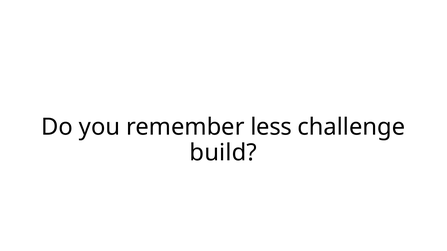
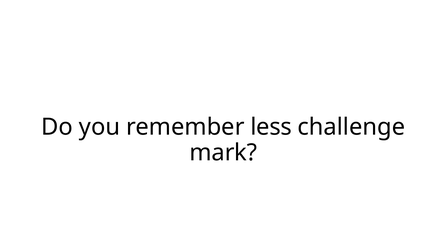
build: build -> mark
